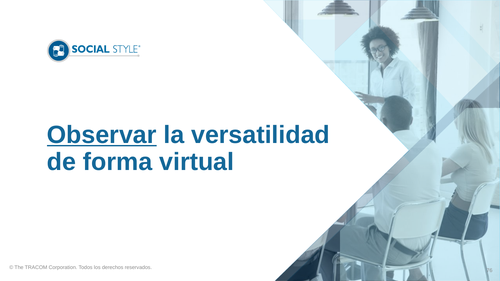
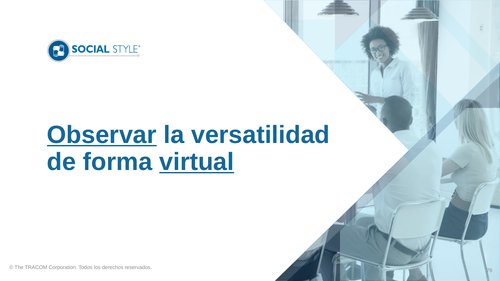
virtual underline: none -> present
